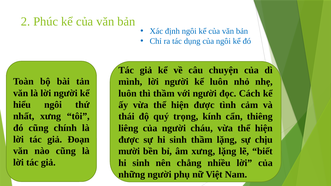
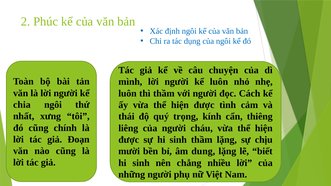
hiểu: hiểu -> chia
âm xưng: xưng -> dung
